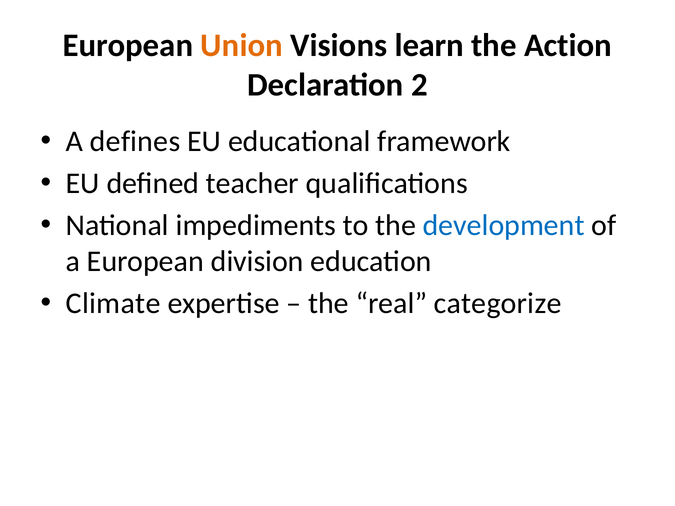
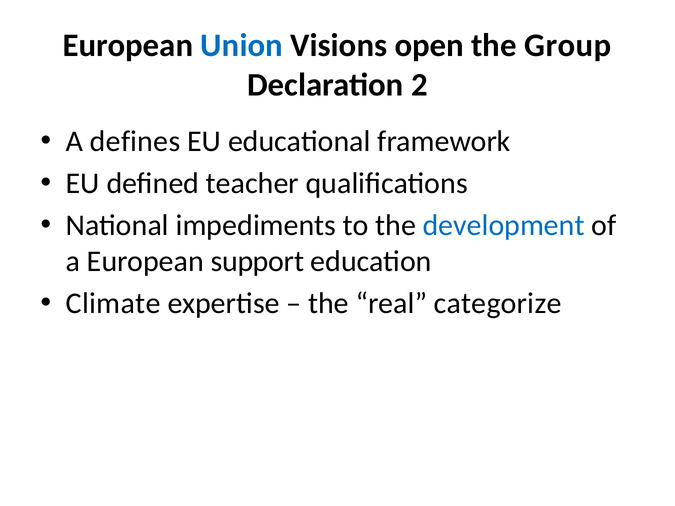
Union colour: orange -> blue
learn: learn -> open
Action: Action -> Group
division: division -> support
